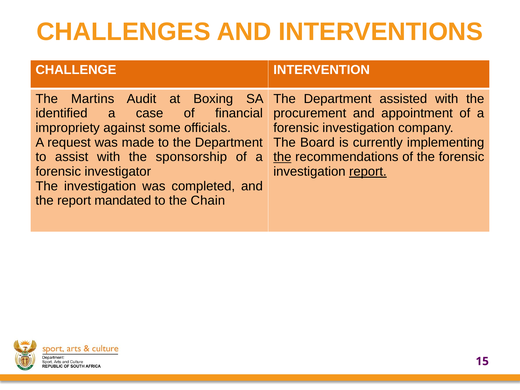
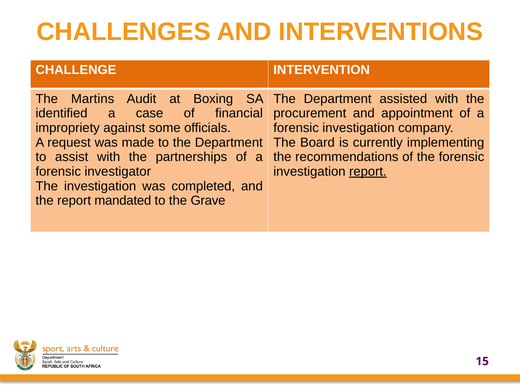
sponsorship: sponsorship -> partnerships
the at (282, 157) underline: present -> none
Chain: Chain -> Grave
